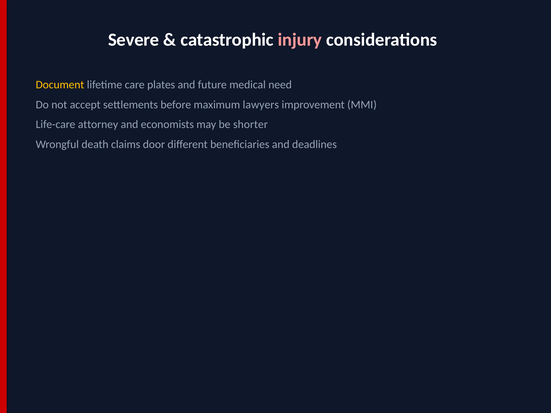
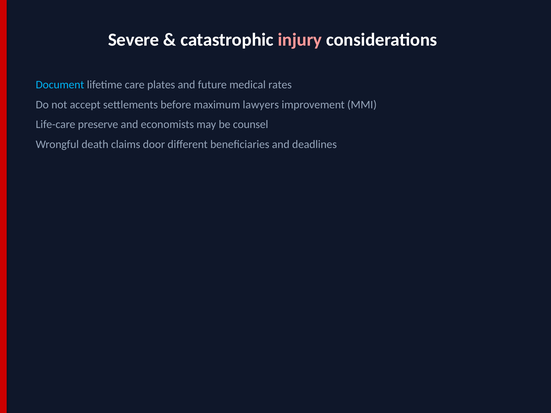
Document colour: yellow -> light blue
need: need -> rates
attorney: attorney -> preserve
shorter: shorter -> counsel
